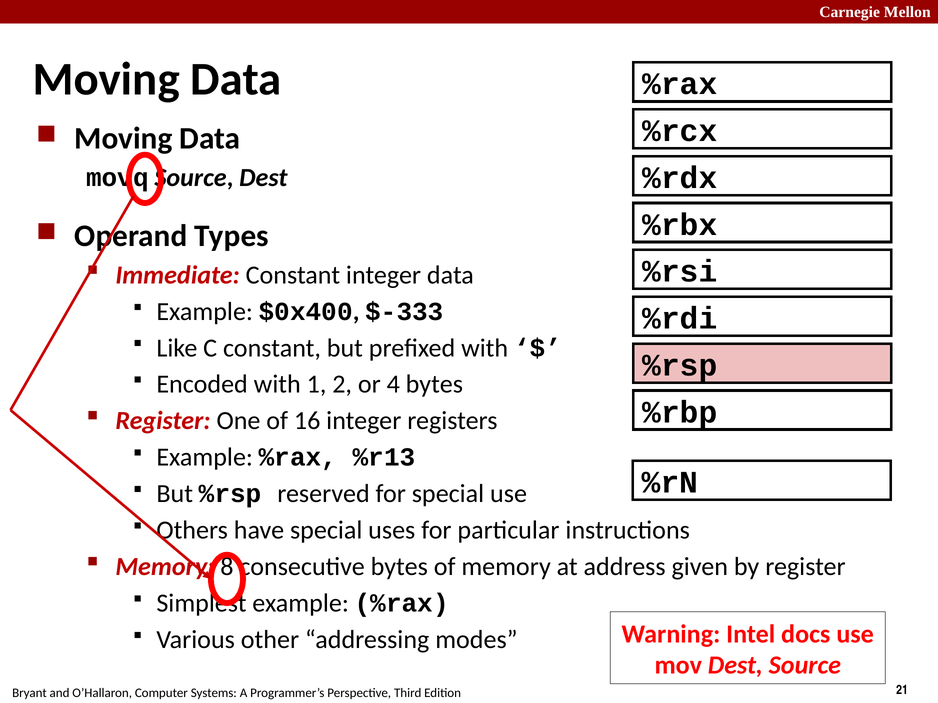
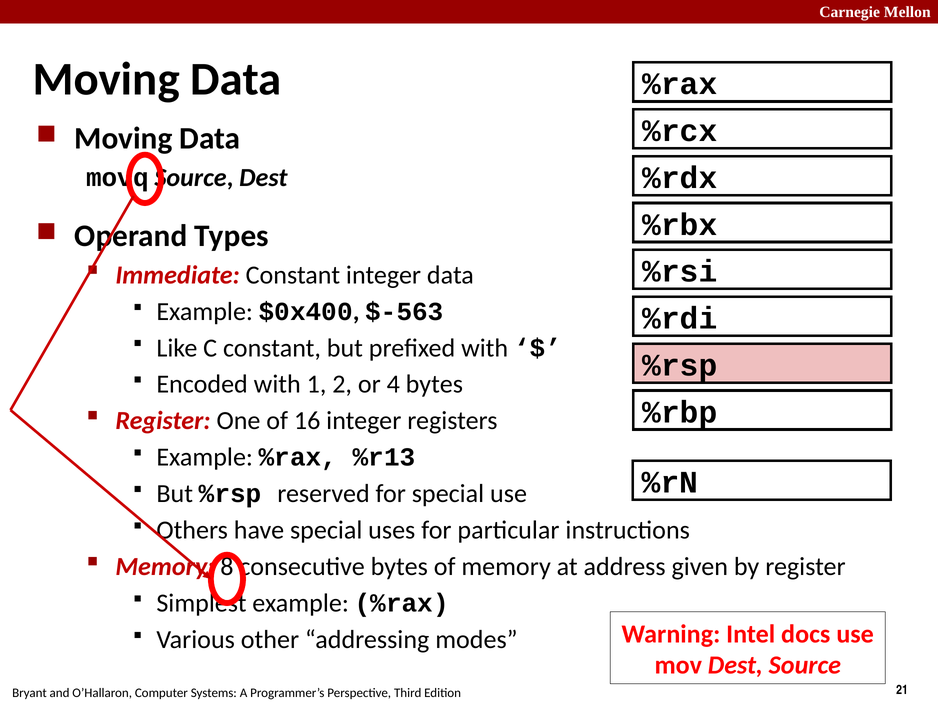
$-333: $-333 -> $-563
